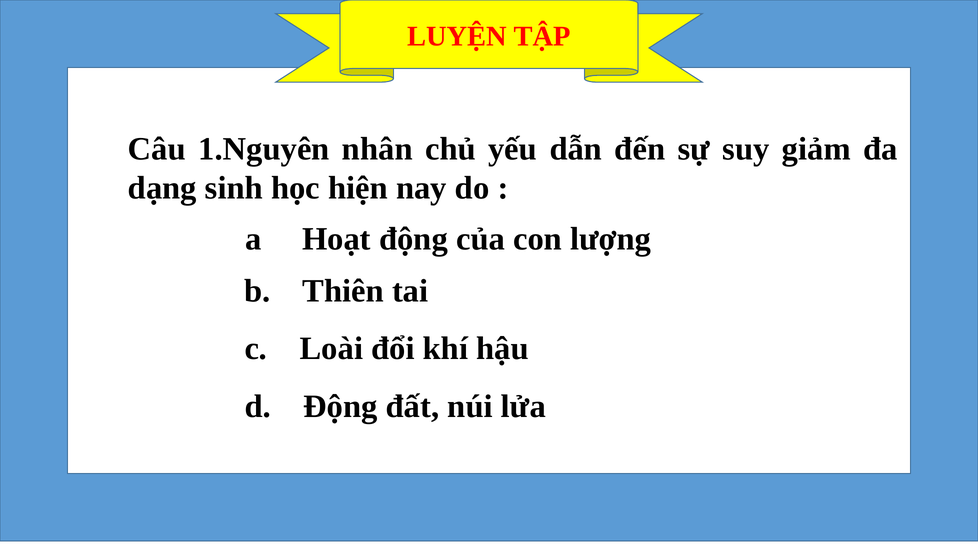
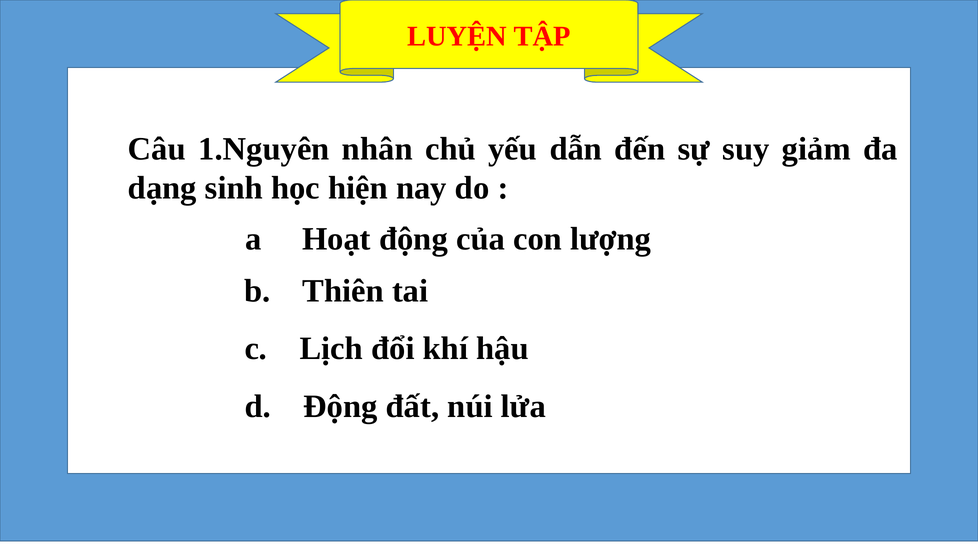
Loài: Loài -> Lịch
